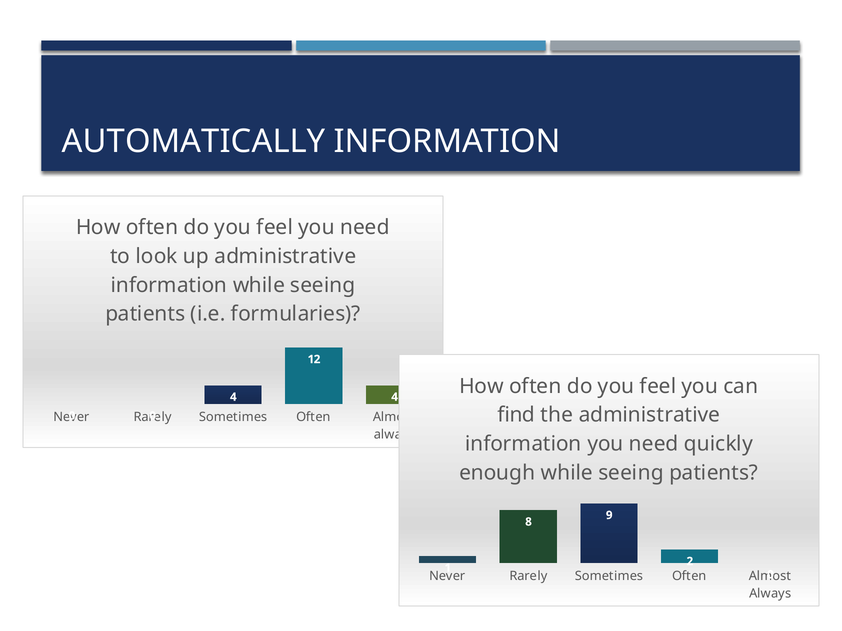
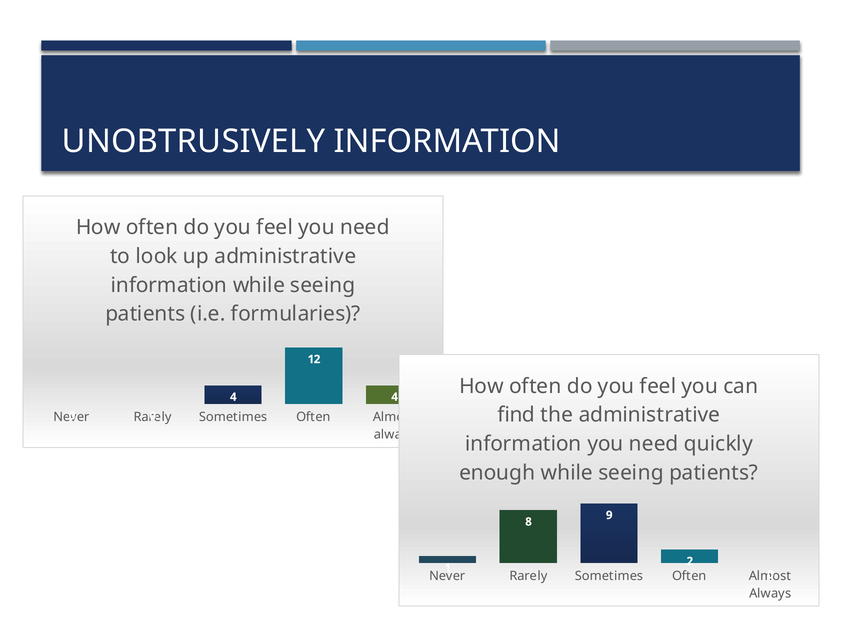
AUTOMATICALLY: AUTOMATICALLY -> UNOBTRUSIVELY
